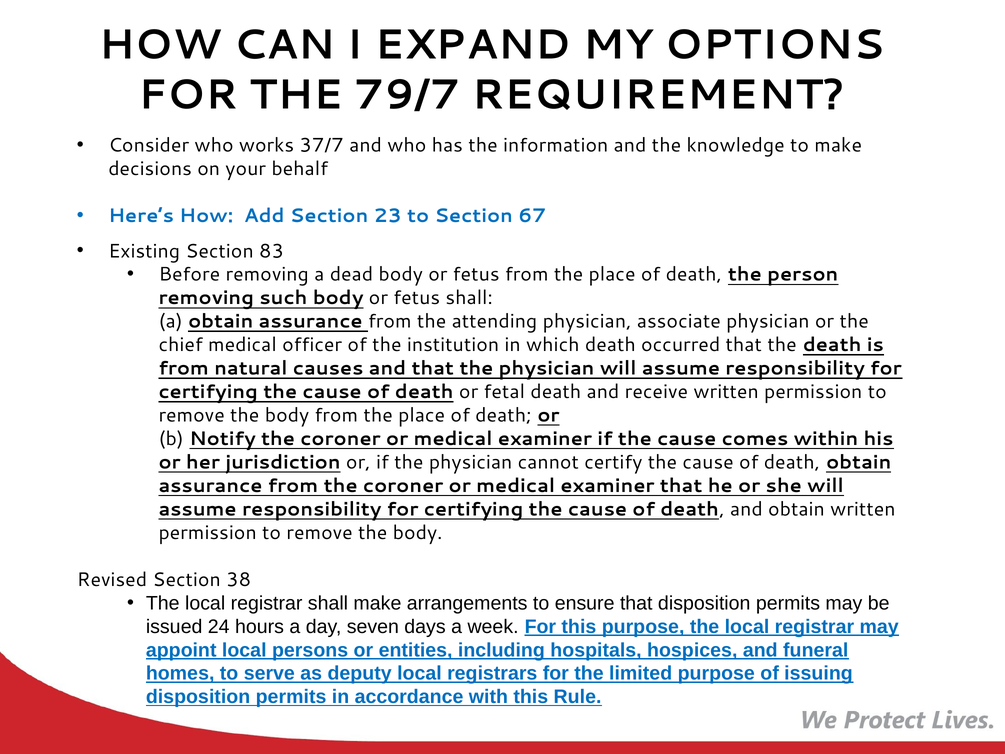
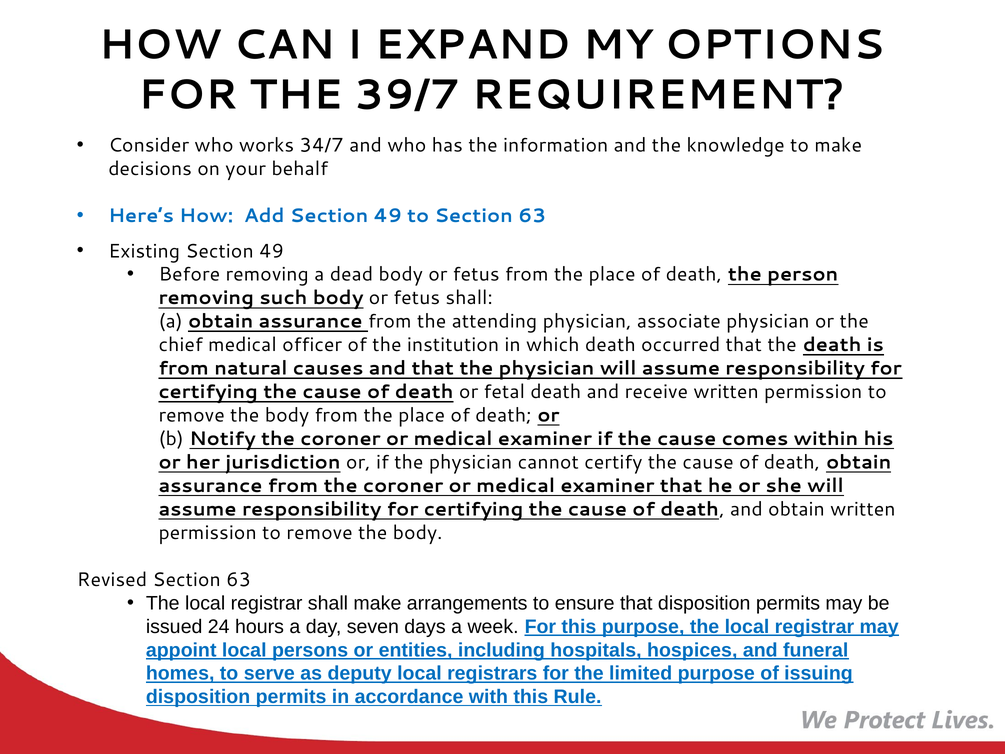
79/7: 79/7 -> 39/7
37/7: 37/7 -> 34/7
Add Section 23: 23 -> 49
to Section 67: 67 -> 63
Existing Section 83: 83 -> 49
Revised Section 38: 38 -> 63
